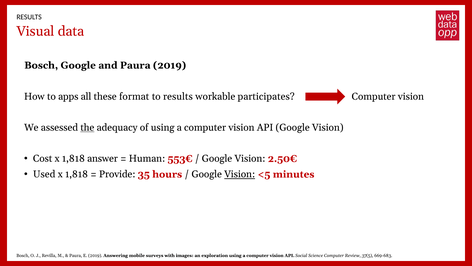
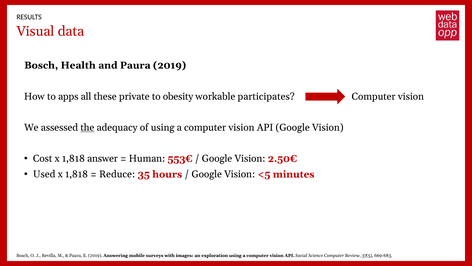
Bosch Google: Google -> Health
format: format -> private
to results: results -> obesity
Provide: Provide -> Reduce
Vision at (240, 174) underline: present -> none
